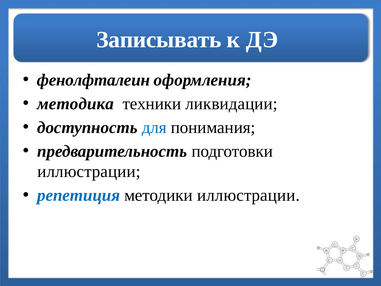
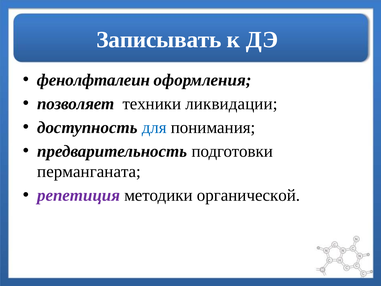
методика: методика -> позволяет
иллюстрации at (89, 171): иллюстрации -> перманганата
репетиция colour: blue -> purple
методики иллюстрации: иллюстрации -> органической
